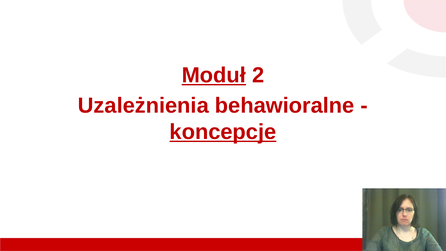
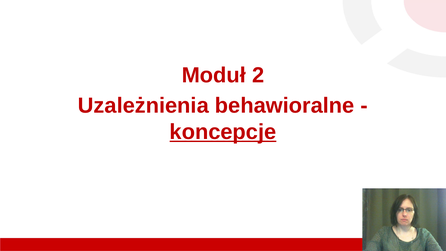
Moduł underline: present -> none
